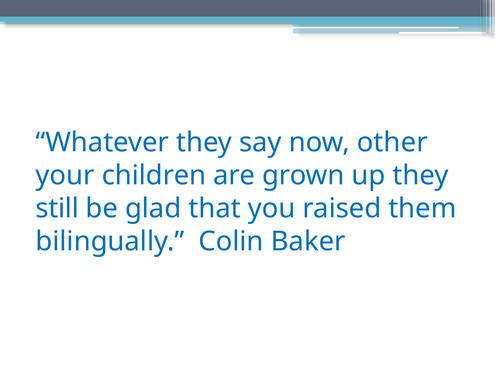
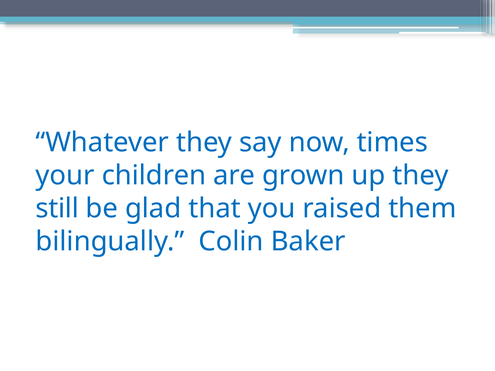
other: other -> times
